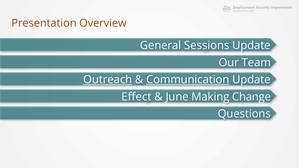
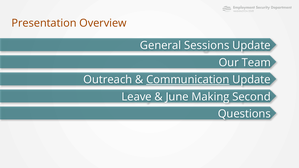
Outreach underline: present -> none
Effect: Effect -> Leave
Change: Change -> Second
